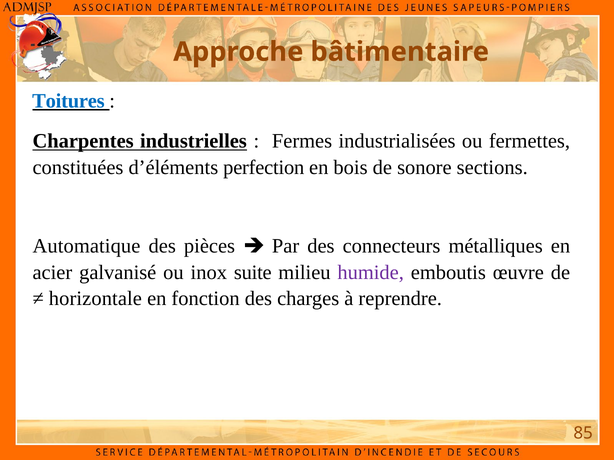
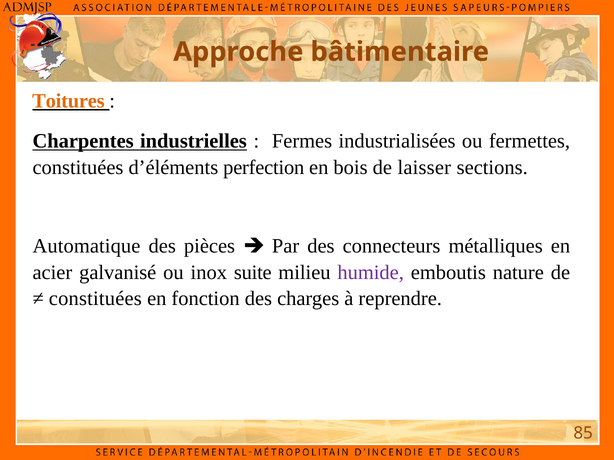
Toitures colour: blue -> orange
sonore: sonore -> laisser
œuvre: œuvre -> nature
horizontale at (95, 299): horizontale -> constituées
